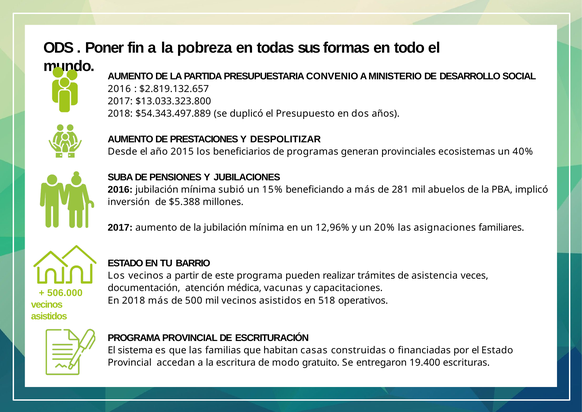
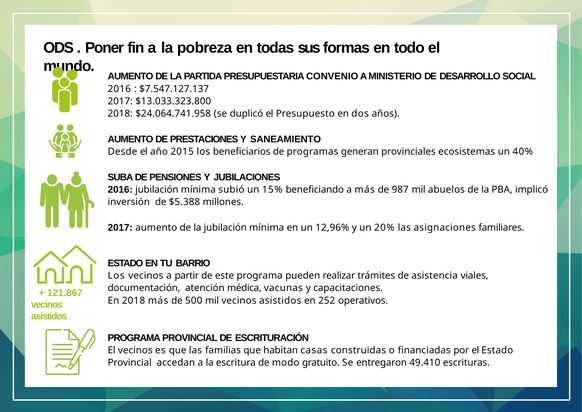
$2.819.132.657: $2.819.132.657 -> $7.547.127.137
$54.343.497.889: $54.343.497.889 -> $24.064.741.958
DESPOLITIZAR: DESPOLITIZAR -> SANEAMIENTO
281: 281 -> 987
veces: veces -> viales
506.000: 506.000 -> 121.867
518: 518 -> 252
El sistema: sistema -> vecinos
19.400: 19.400 -> 49.410
